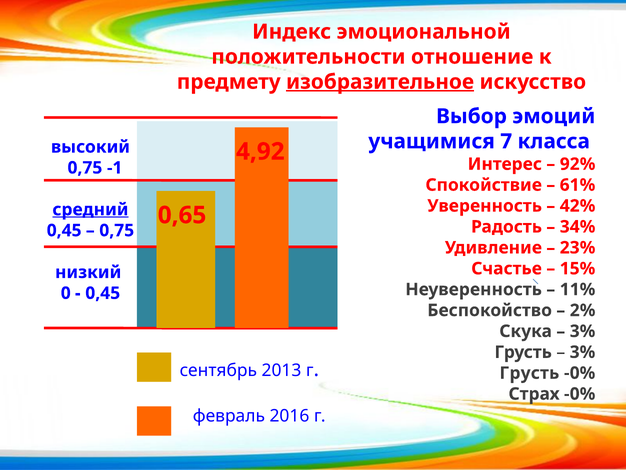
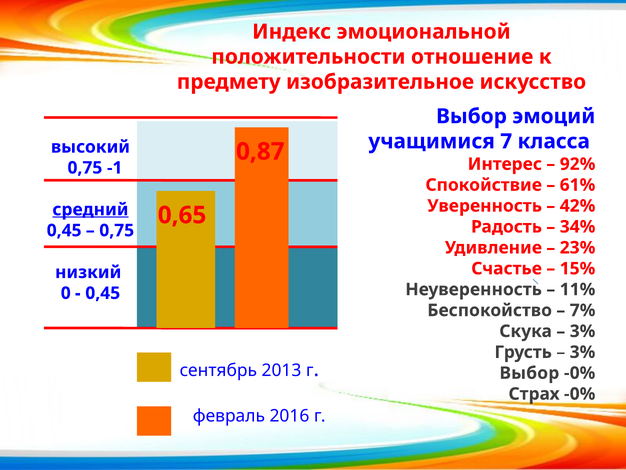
изобразительное underline: present -> none
4,92: 4,92 -> 0,87
2%: 2% -> 7%
Грусть at (529, 373): Грусть -> Выбор
